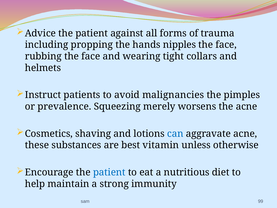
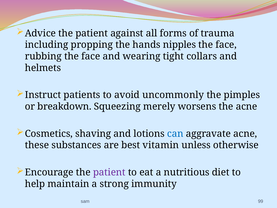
malignancies: malignancies -> uncommonly
prevalence: prevalence -> breakdown
patient at (109, 172) colour: blue -> purple
